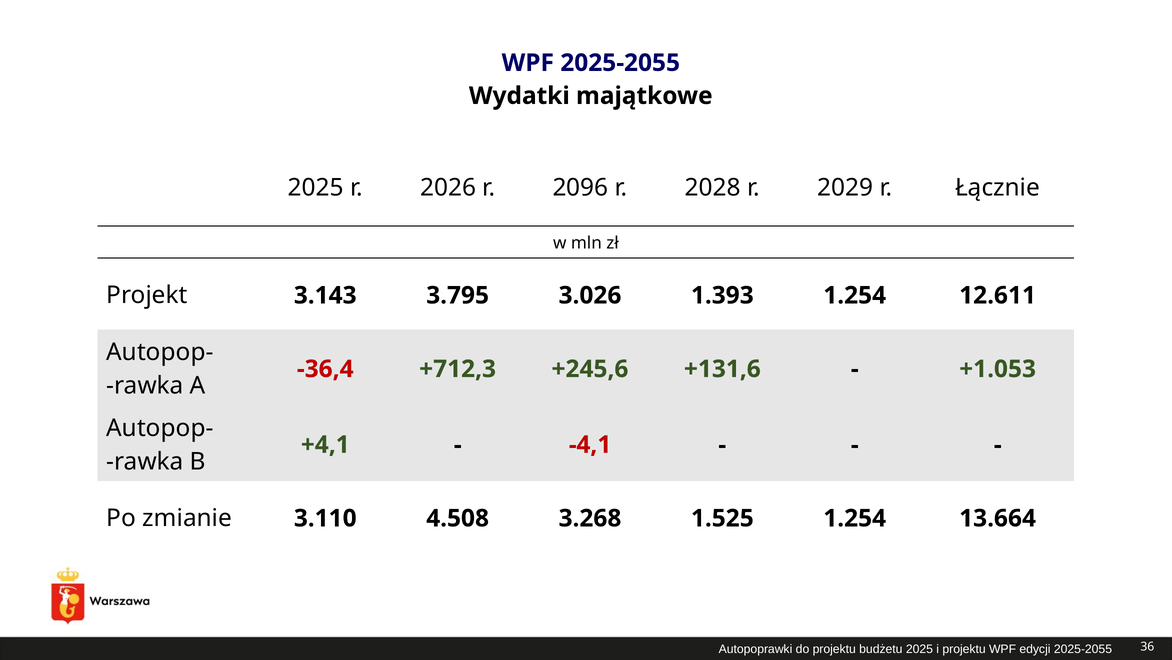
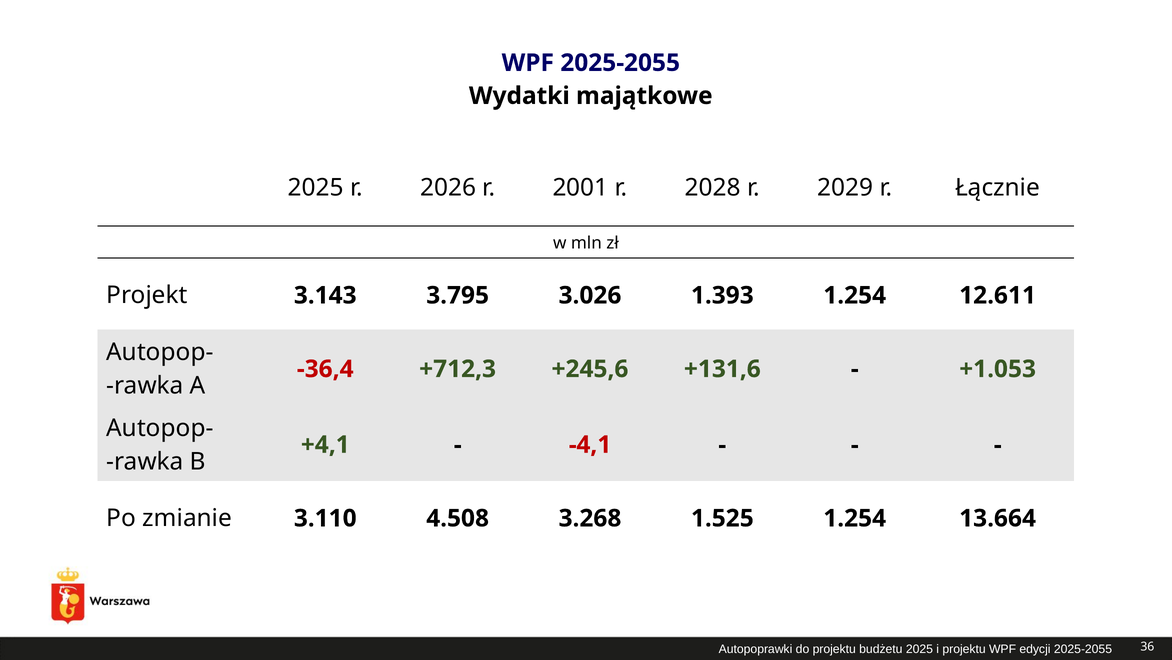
2096: 2096 -> 2001
